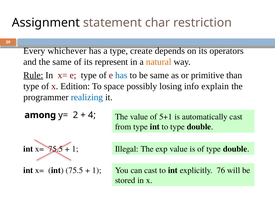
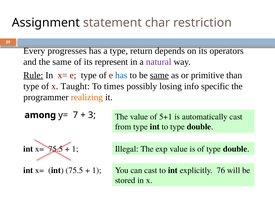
whichever: whichever -> progresses
create: create -> return
natural colour: orange -> purple
same at (159, 75) underline: none -> present
Edition: Edition -> Taught
space: space -> times
explain: explain -> specific
realizing colour: blue -> orange
2: 2 -> 7
4: 4 -> 3
